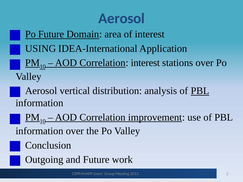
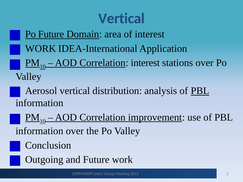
Aerosol at (122, 18): Aerosol -> Vertical
USING at (41, 49): USING -> WORK
